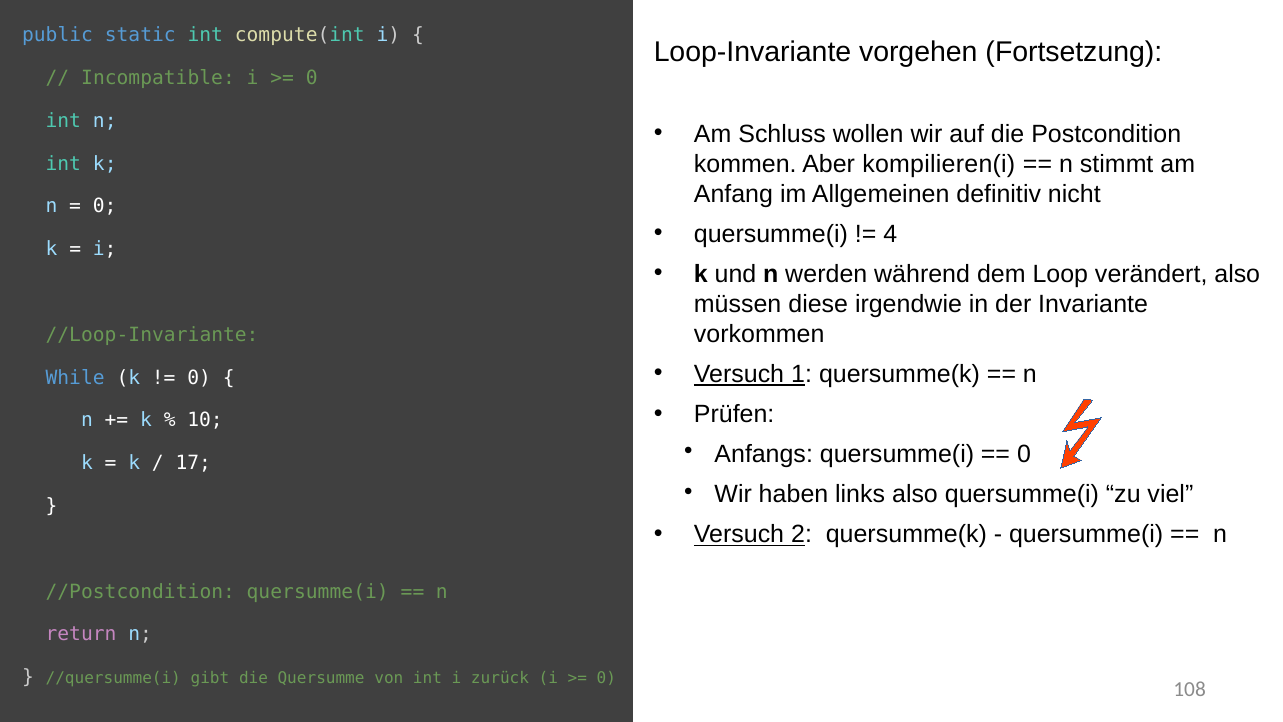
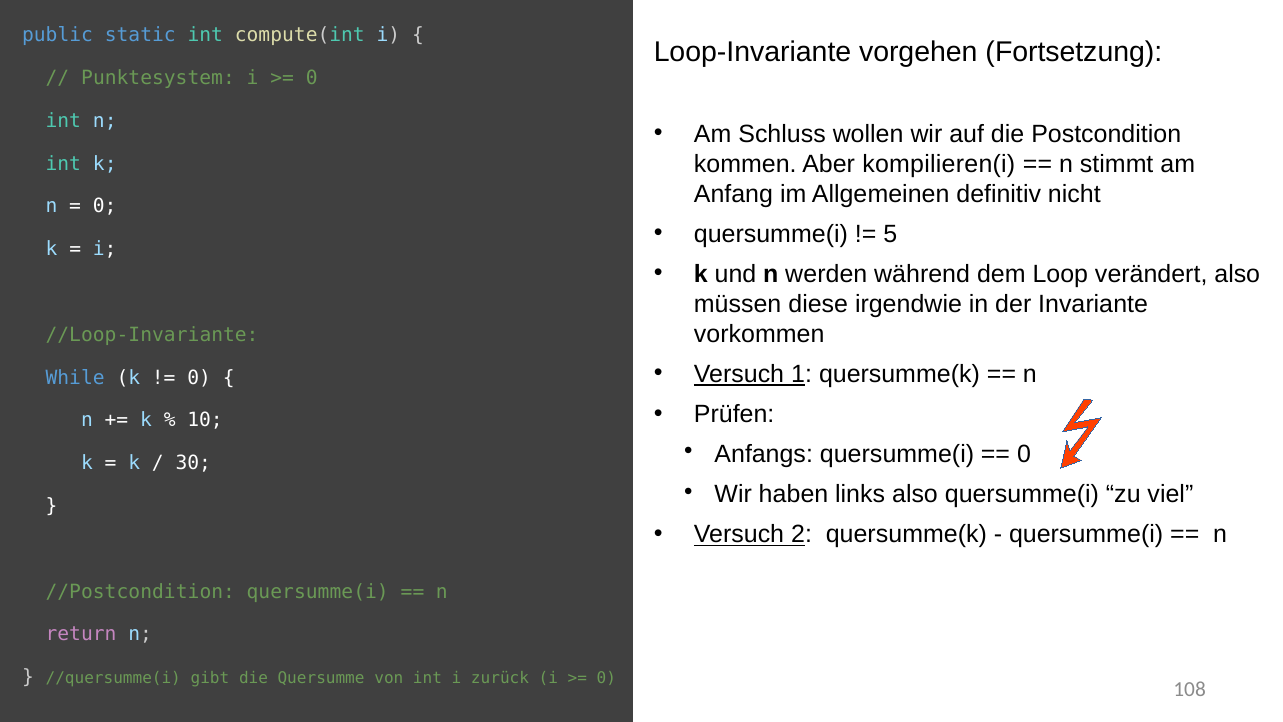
Incompatible: Incompatible -> Punktesystem
4: 4 -> 5
17: 17 -> 30
